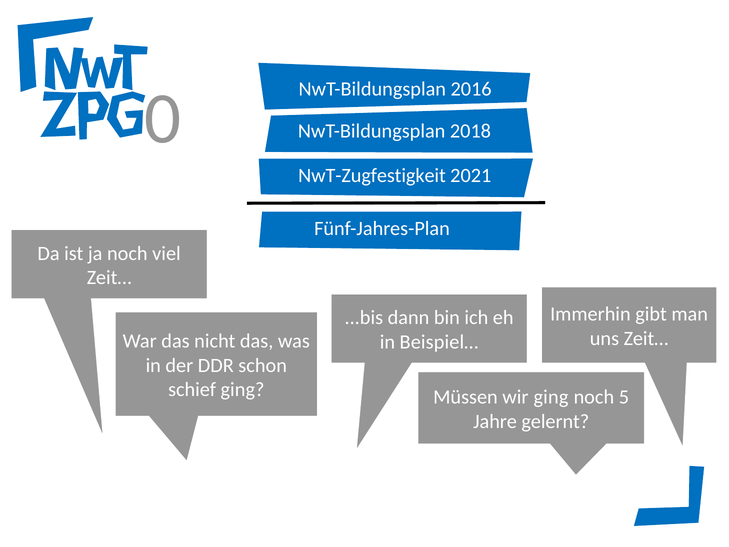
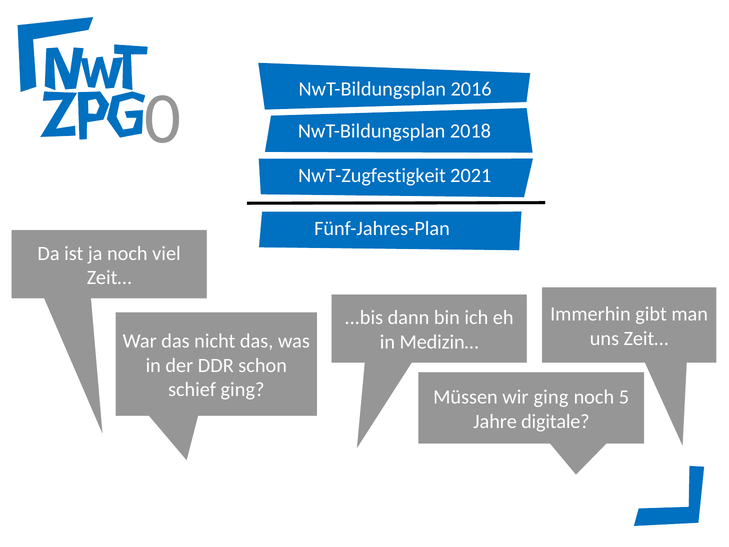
Beispiel…: Beispiel… -> Medizin…
gelernt: gelernt -> digitale
